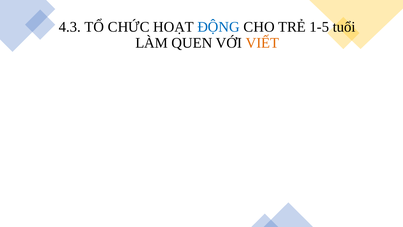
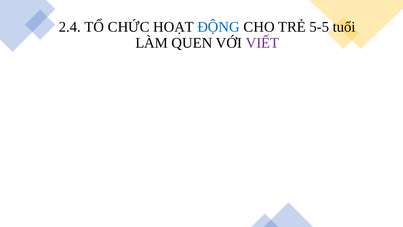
4.3: 4.3 -> 2.4
1-5: 1-5 -> 5-5
VIẾT colour: orange -> purple
